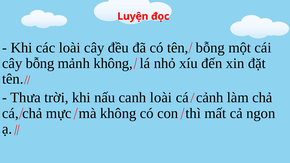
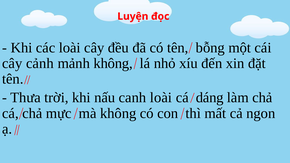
cây bỗng: bỗng -> cảnh
cảnh: cảnh -> dáng
